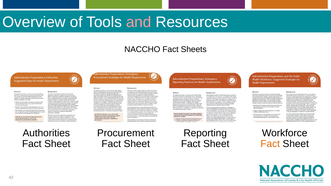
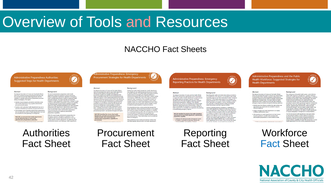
Fact at (270, 144) colour: orange -> blue
